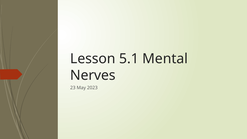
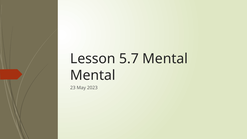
5.1: 5.1 -> 5.7
Nerves at (93, 75): Nerves -> Mental
